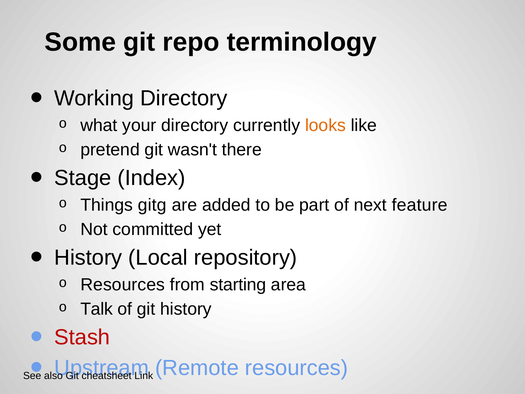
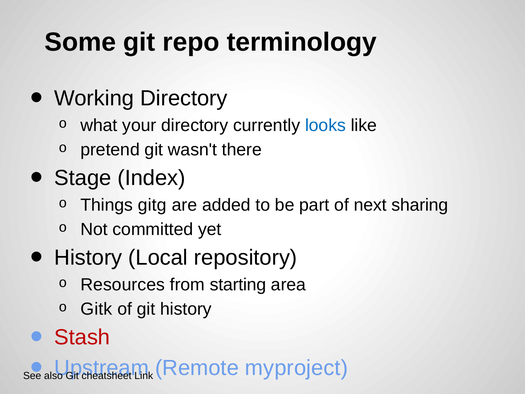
looks colour: orange -> blue
feature: feature -> sharing
Talk: Talk -> Gitk
Remote resources: resources -> myproject
